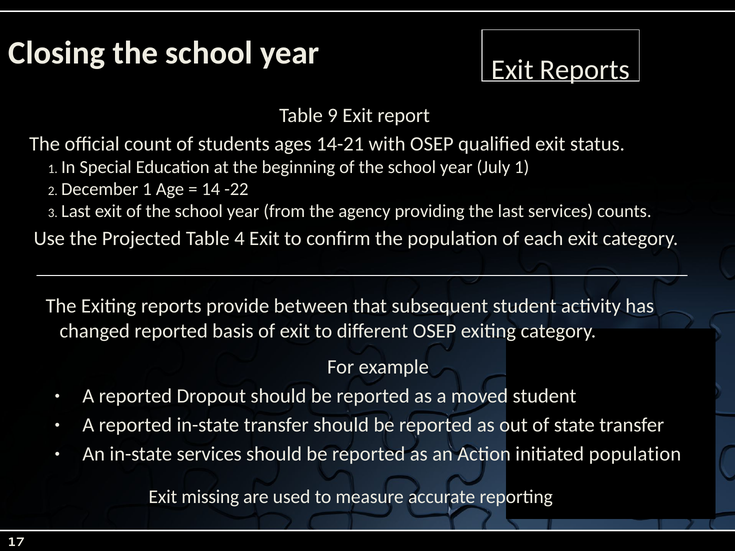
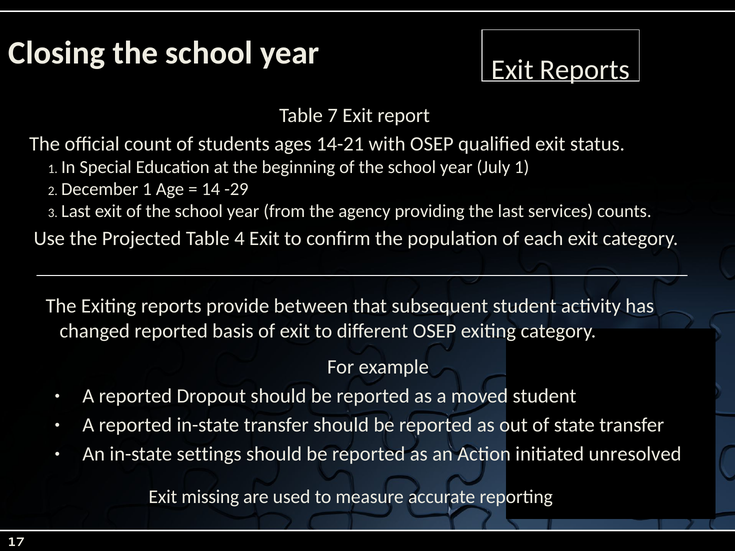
9: 9 -> 7
-22: -22 -> -29
in-state services: services -> settings
initiated population: population -> unresolved
